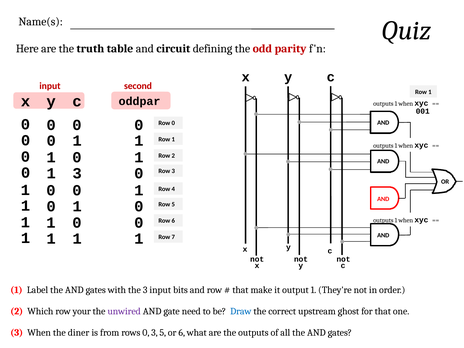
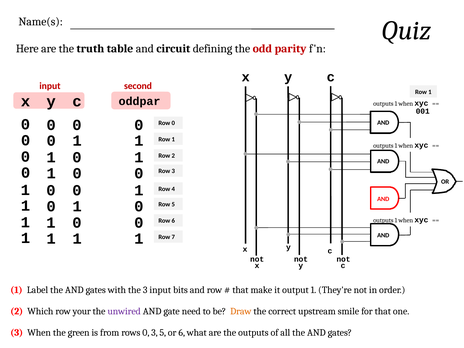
3 at (77, 173): 3 -> 0
Draw colour: blue -> orange
ghost: ghost -> smile
diner: diner -> green
